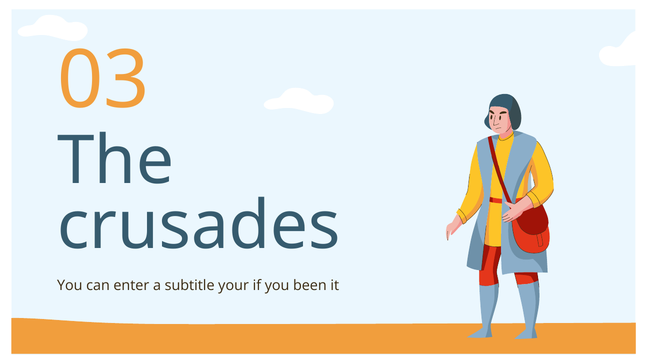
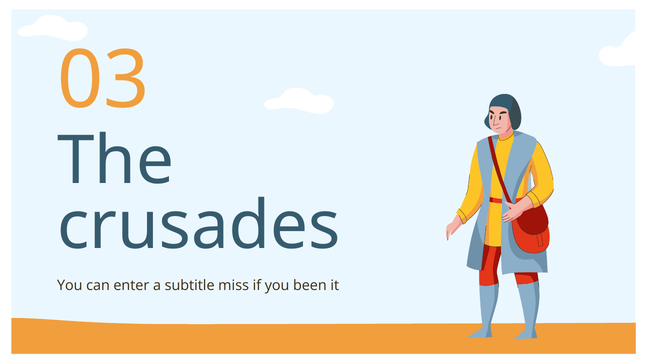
your: your -> miss
